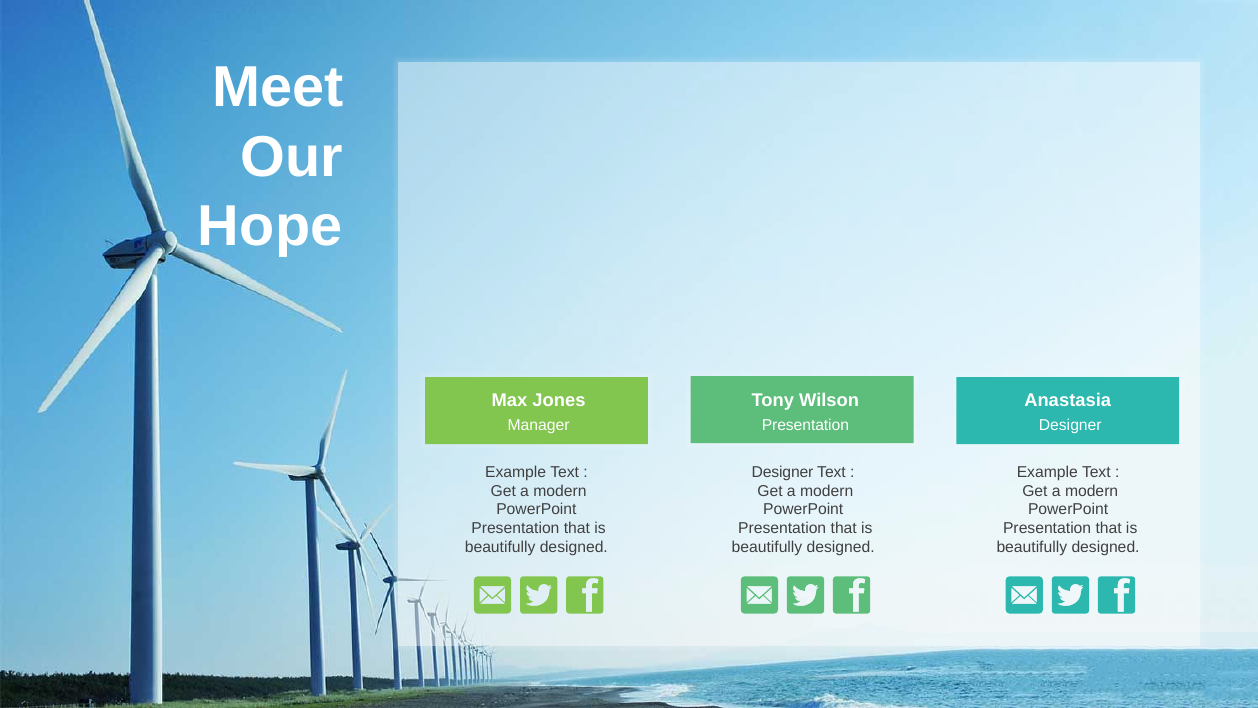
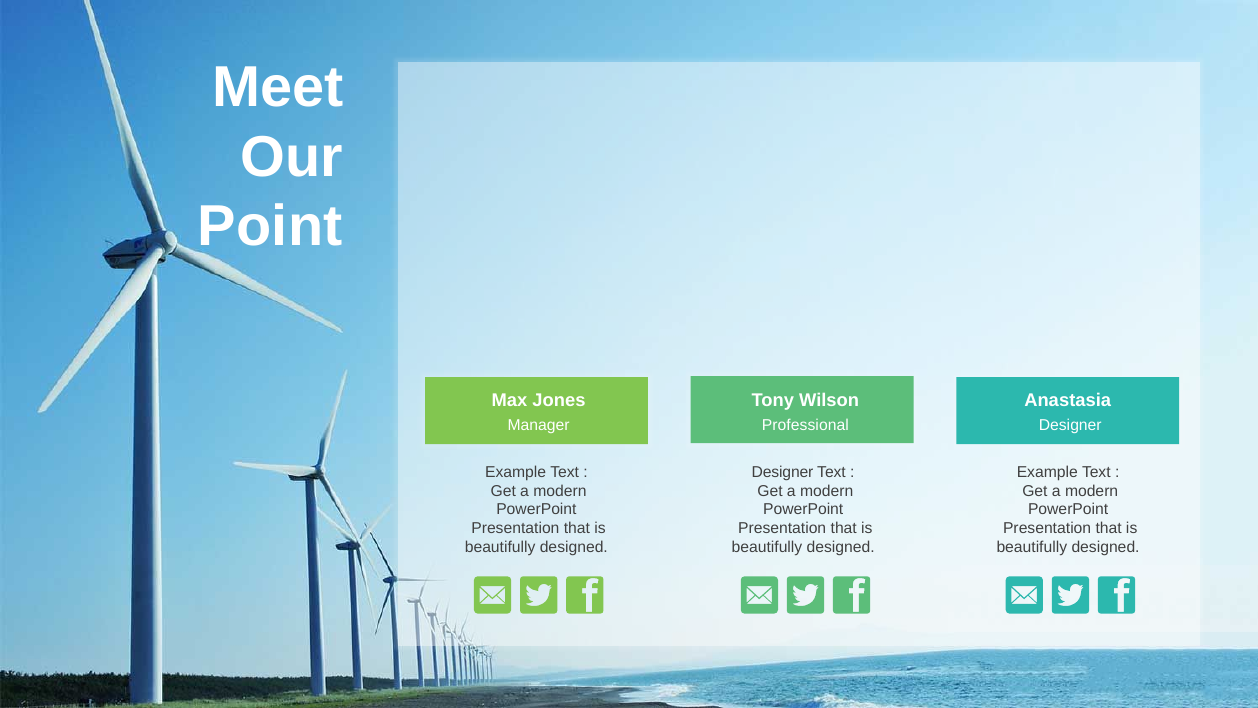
Hope: Hope -> Point
Presentation at (805, 426): Presentation -> Professional
